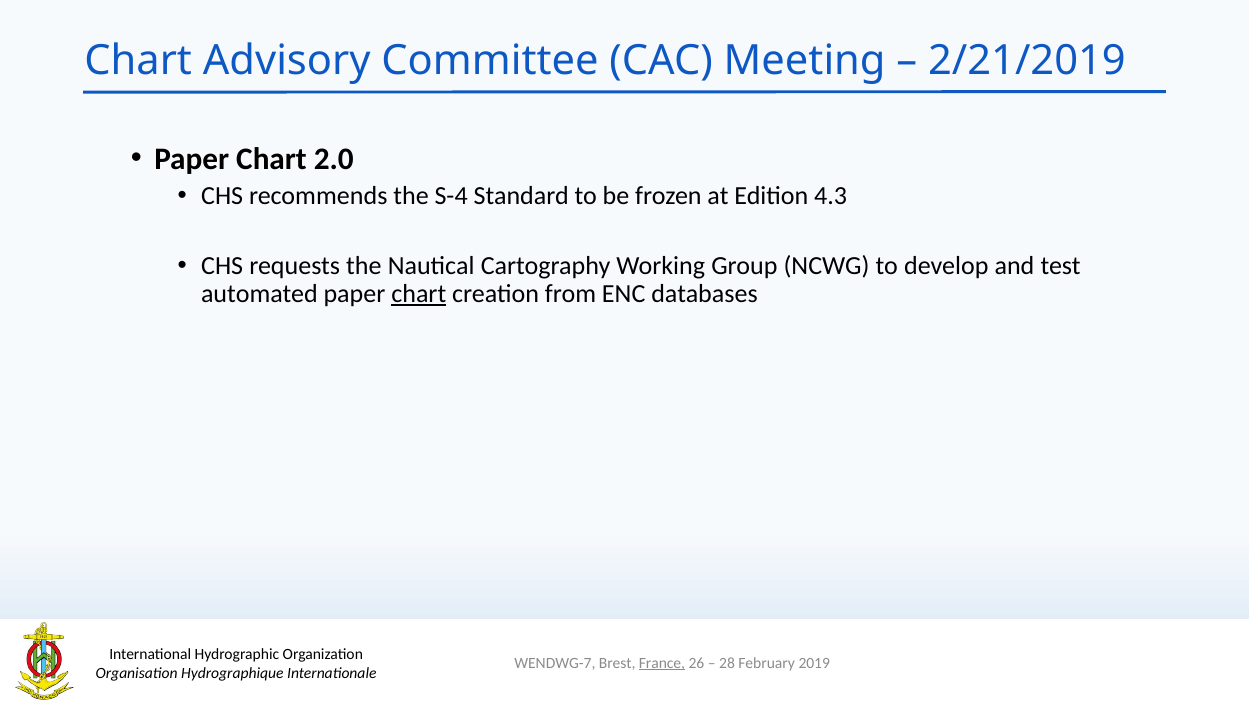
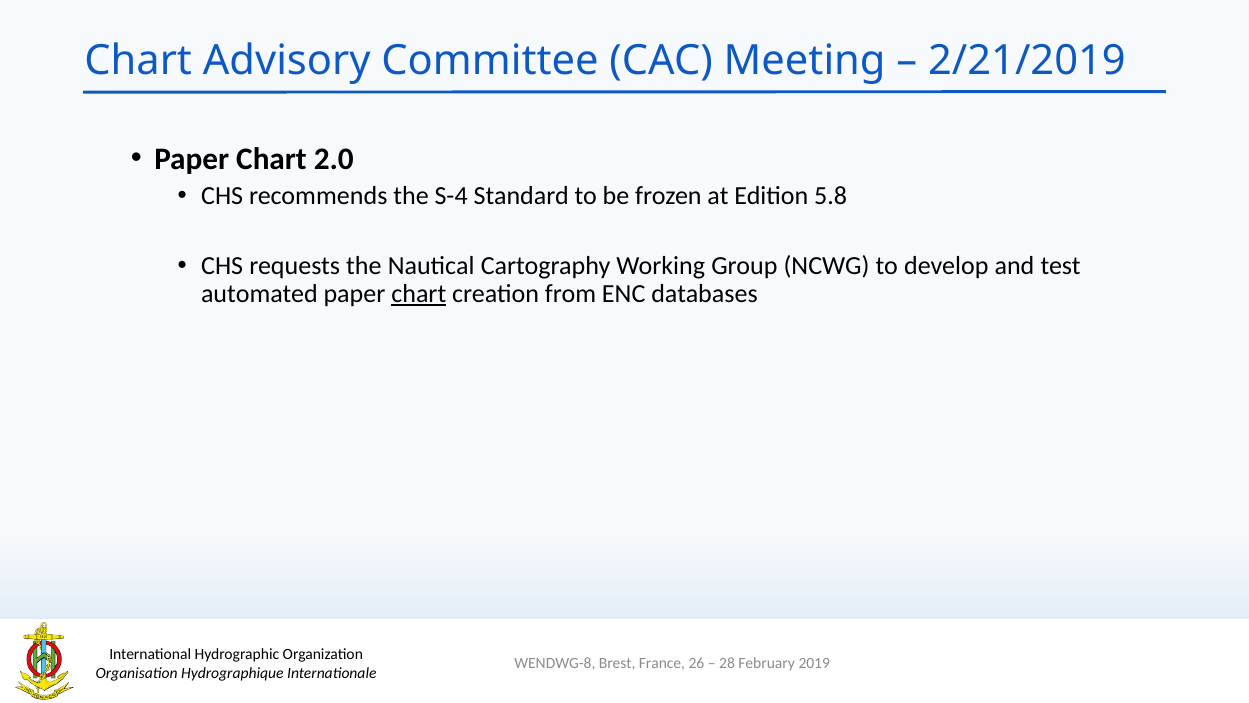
4.3: 4.3 -> 5.8
WENDWG-7: WENDWG-7 -> WENDWG-8
France underline: present -> none
